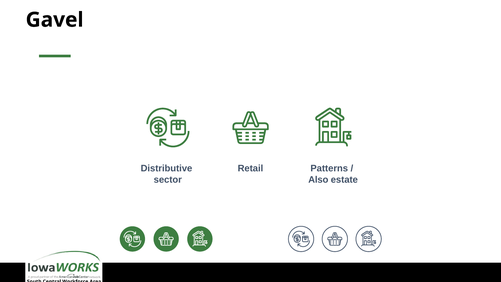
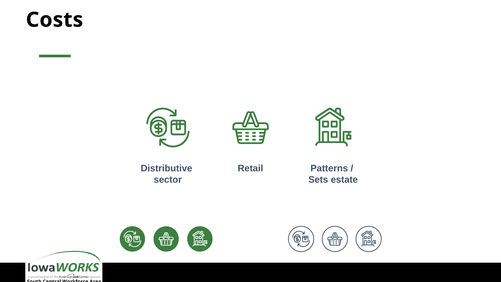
Gavel: Gavel -> Costs
Also: Also -> Sets
